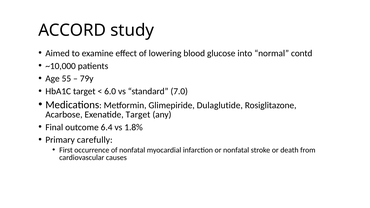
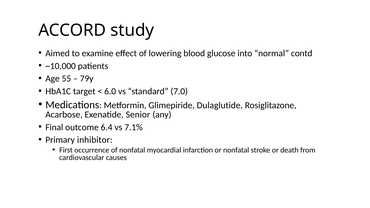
Exenatide Target: Target -> Senior
1.8%: 1.8% -> 7.1%
carefully: carefully -> inhibitor
